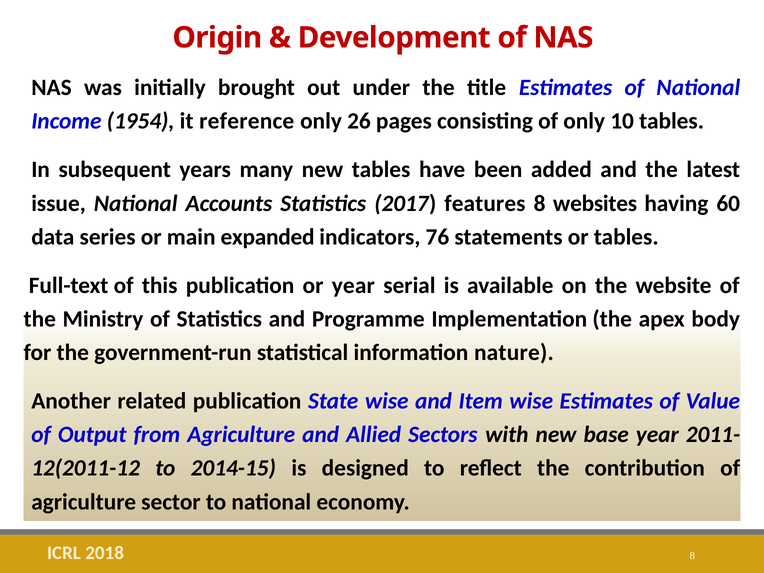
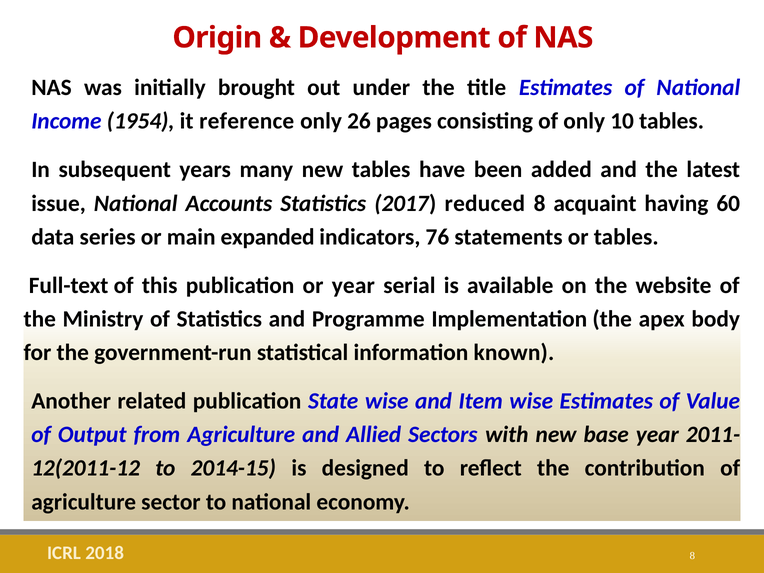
features: features -> reduced
websites: websites -> acquaint
nature: nature -> known
